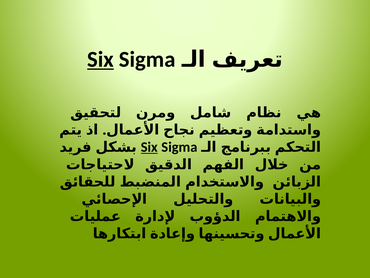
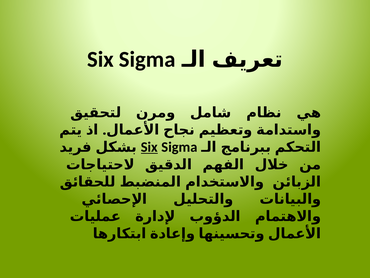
Six at (100, 59) underline: present -> none
